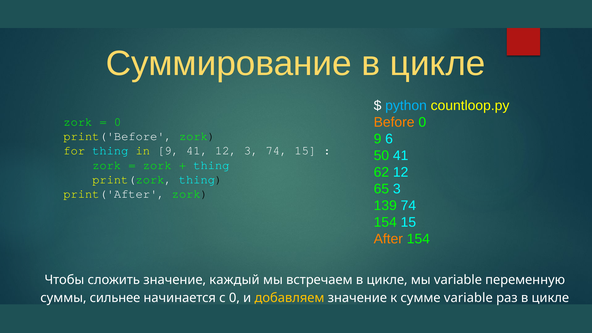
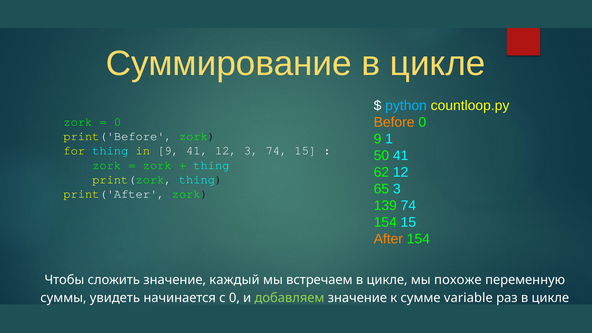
6: 6 -> 1
мы variable: variable -> похоже
сильнее: сильнее -> увидеть
добавляем colour: yellow -> light green
